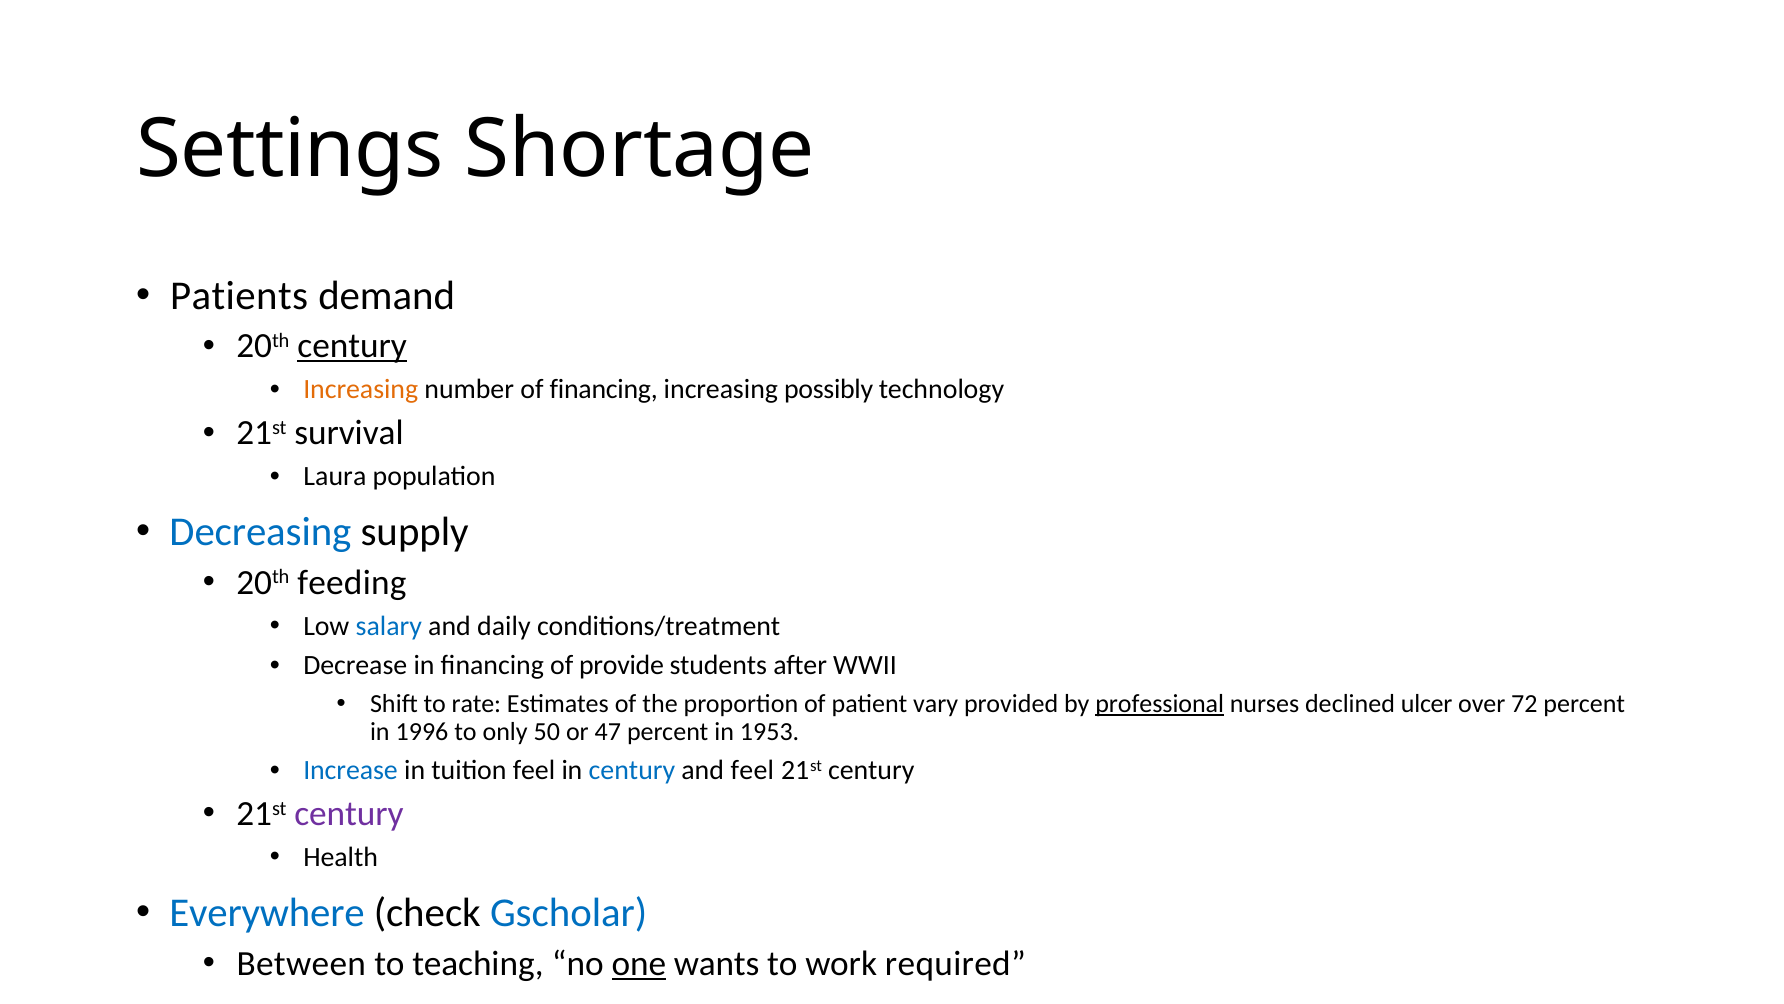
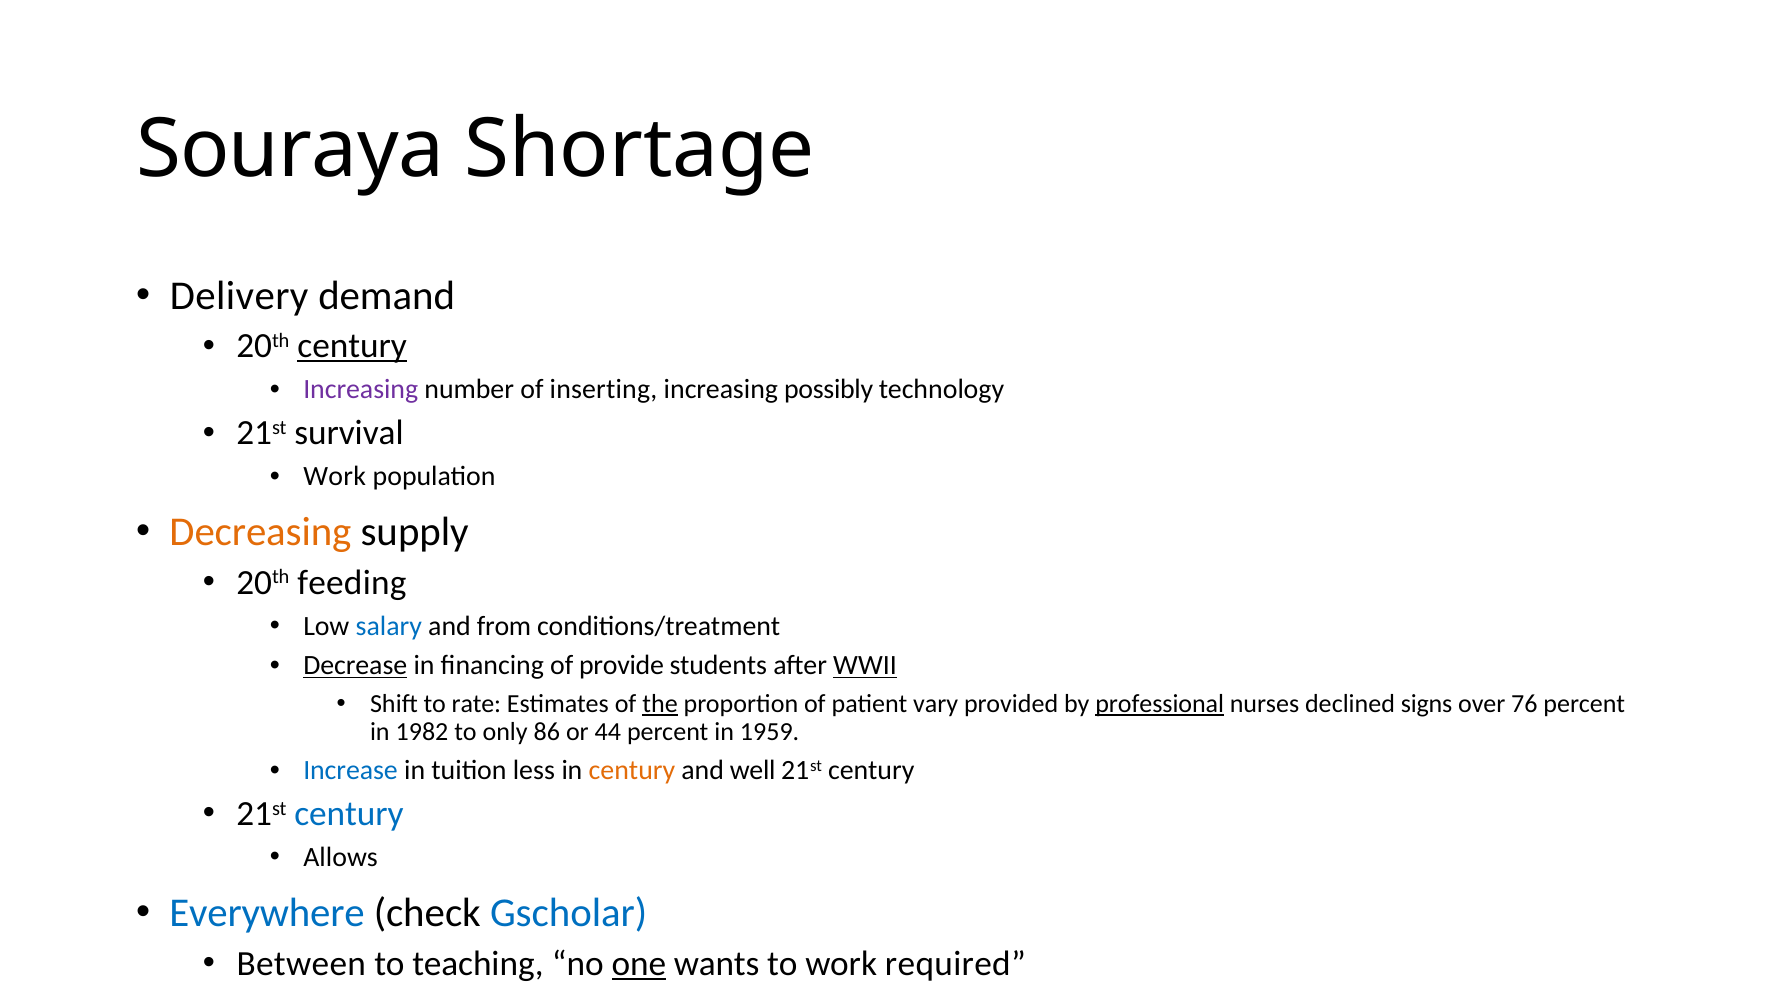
Settings: Settings -> Souraya
Patients: Patients -> Delivery
Increasing at (361, 390) colour: orange -> purple
of financing: financing -> inserting
Laura at (335, 476): Laura -> Work
Decreasing colour: blue -> orange
daily: daily -> from
Decrease underline: none -> present
WWII underline: none -> present
the underline: none -> present
ulcer: ulcer -> signs
72: 72 -> 76
1996: 1996 -> 1982
50: 50 -> 86
47: 47 -> 44
1953: 1953 -> 1959
tuition feel: feel -> less
century at (632, 770) colour: blue -> orange
and feel: feel -> well
century at (349, 814) colour: purple -> blue
Health: Health -> Allows
